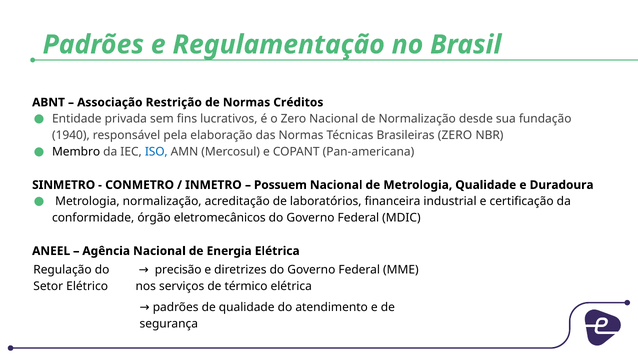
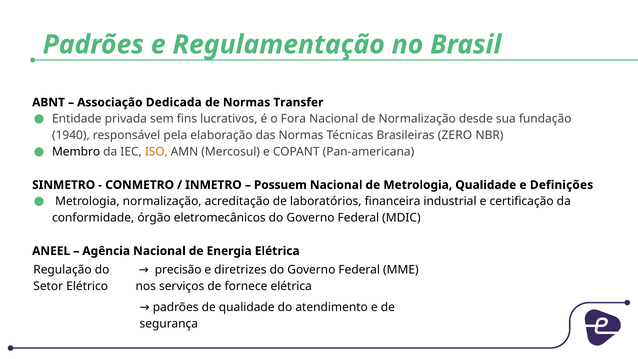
Restrição: Restrição -> Dedicada
Créditos: Créditos -> Transfer
o Zero: Zero -> Fora
ISO colour: blue -> orange
Duradoura: Duradoura -> Definições
térmico: térmico -> fornece
